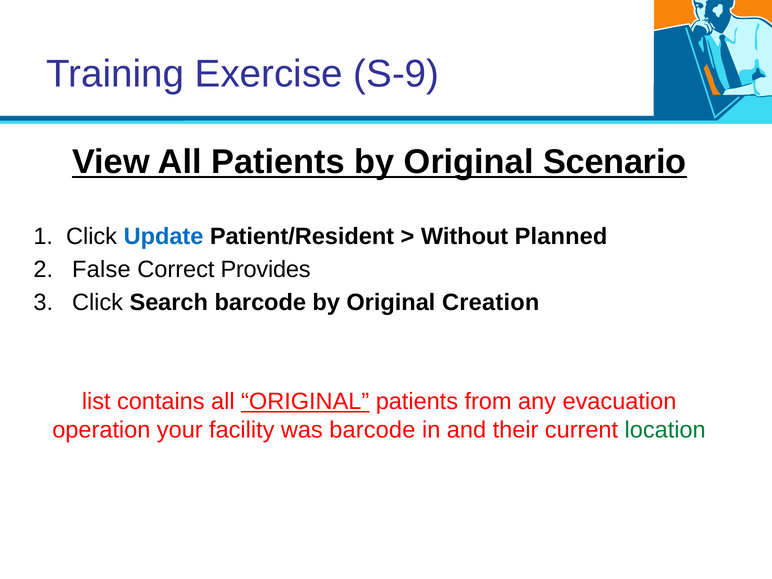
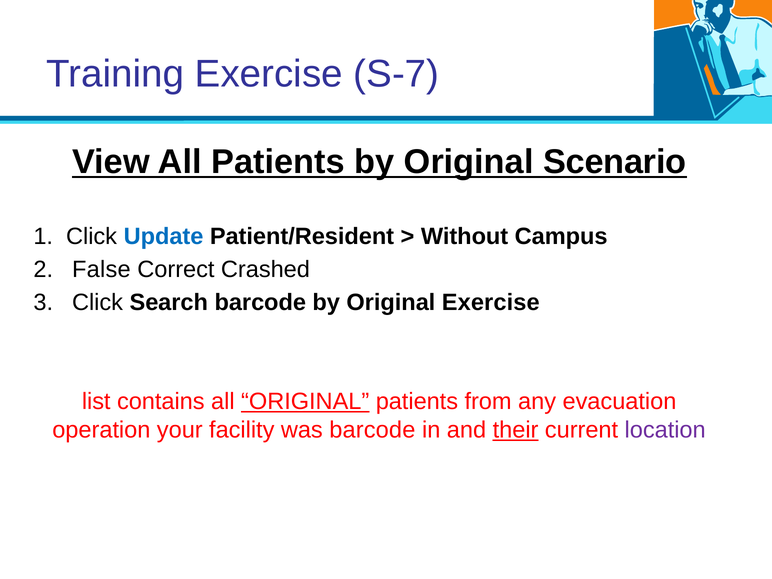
S-9: S-9 -> S-7
Planned: Planned -> Campus
Provides: Provides -> Crashed
Original Creation: Creation -> Exercise
their underline: none -> present
location colour: green -> purple
